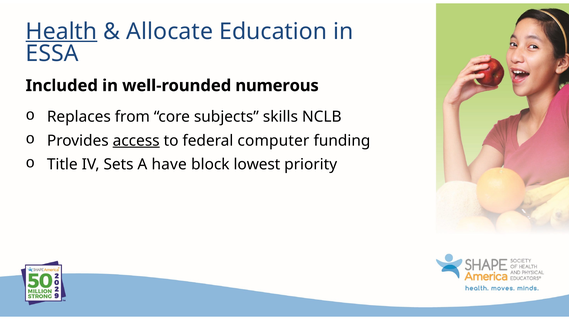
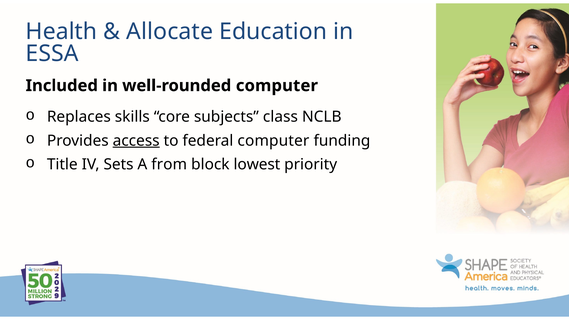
Health underline: present -> none
well-rounded numerous: numerous -> computer
from: from -> skills
skills: skills -> class
have: have -> from
